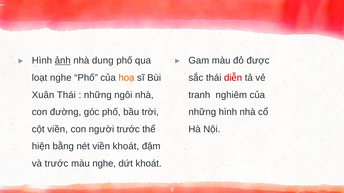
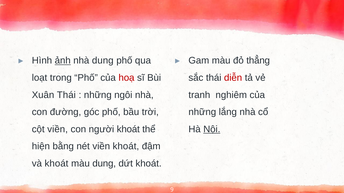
được: được -> thẳng
loạt nghe: nghe -> trong
hoạ colour: orange -> red
những hình: hình -> lắng
người trước: trước -> khoát
Nội underline: none -> present
và trước: trước -> khoát
màu nghe: nghe -> dung
